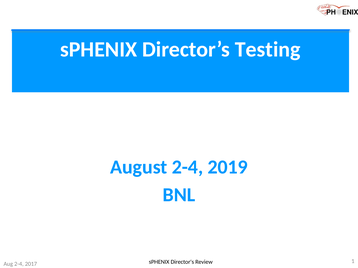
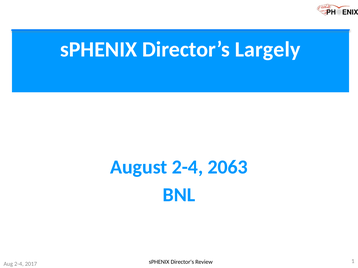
Testing: Testing -> Largely
2019: 2019 -> 2063
